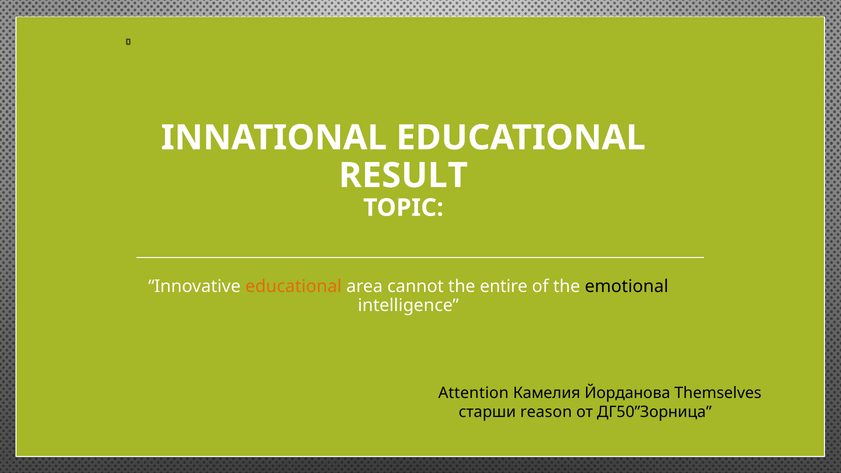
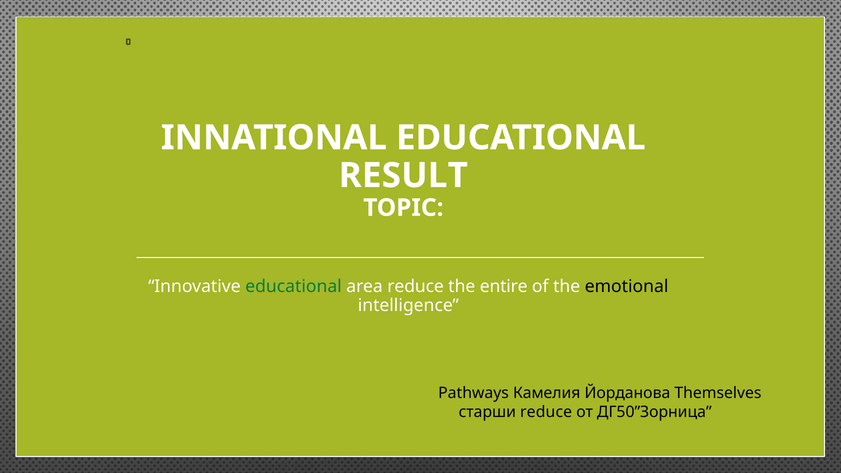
educational at (293, 287) colour: orange -> green
area cannot: cannot -> reduce
Attention: Attention -> Pathways
старши reason: reason -> reduce
